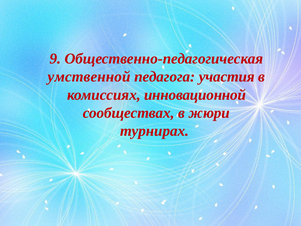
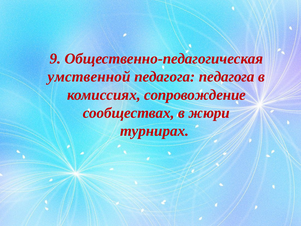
педагога участия: участия -> педагога
инновационной: инновационной -> сопровождение
